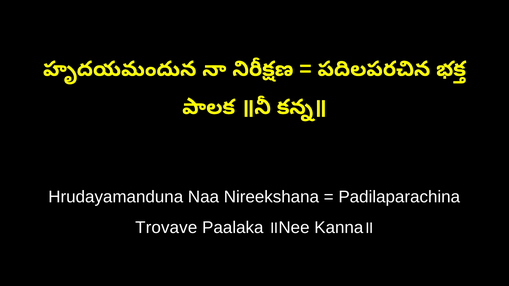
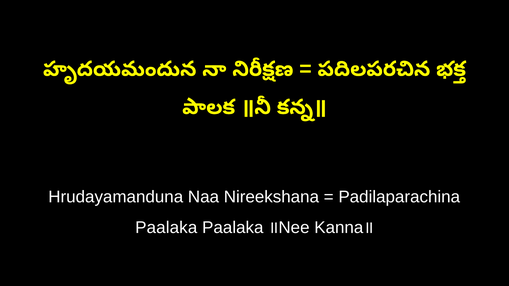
Trovave at (166, 228): Trovave -> Paalaka
